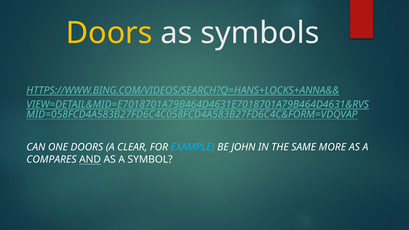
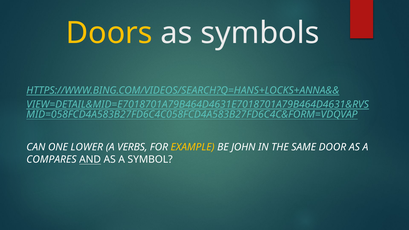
ONE DOORS: DOORS -> LOWER
CLEAR: CLEAR -> VERBS
EXAMPLE colour: light blue -> yellow
MORE: MORE -> DOOR
